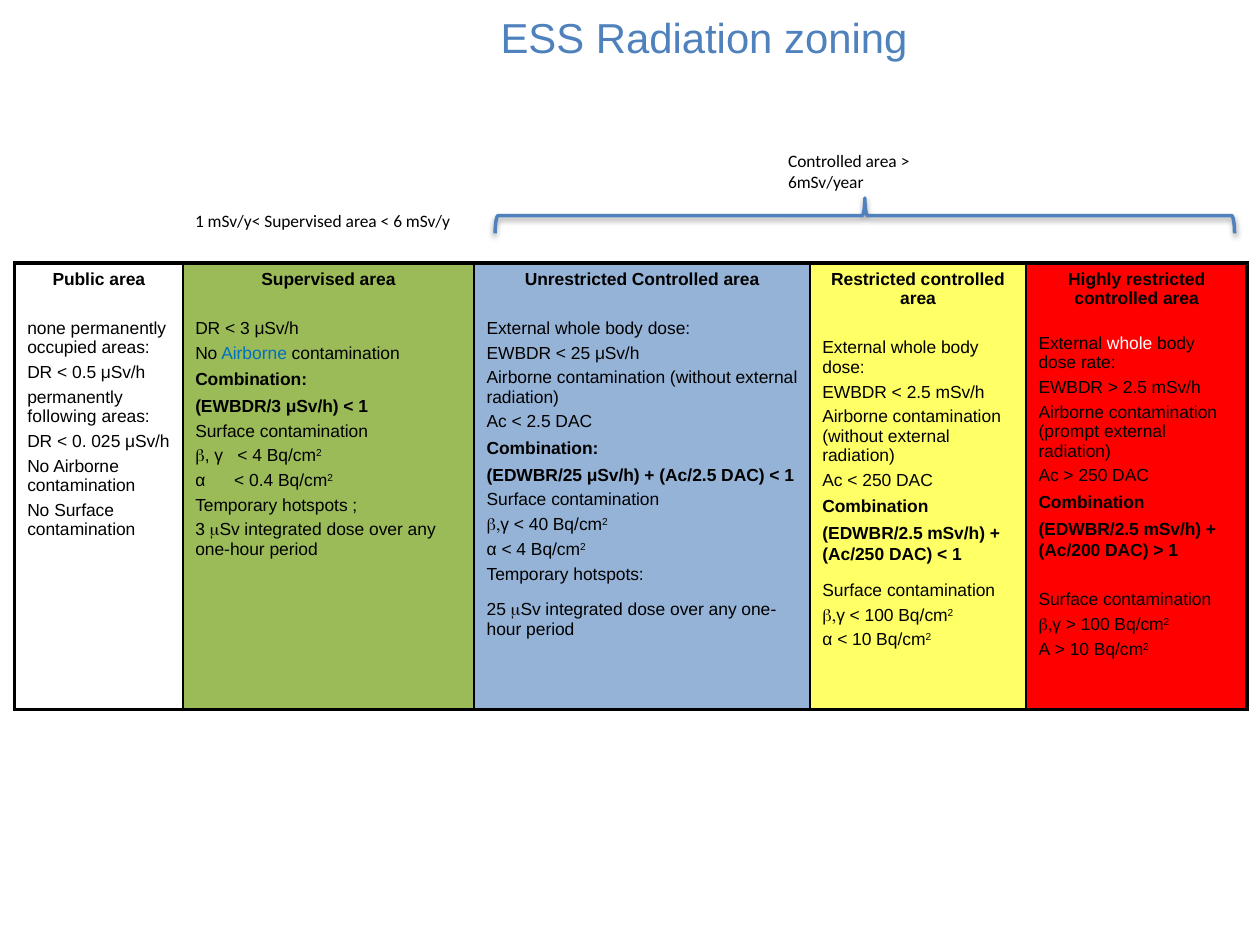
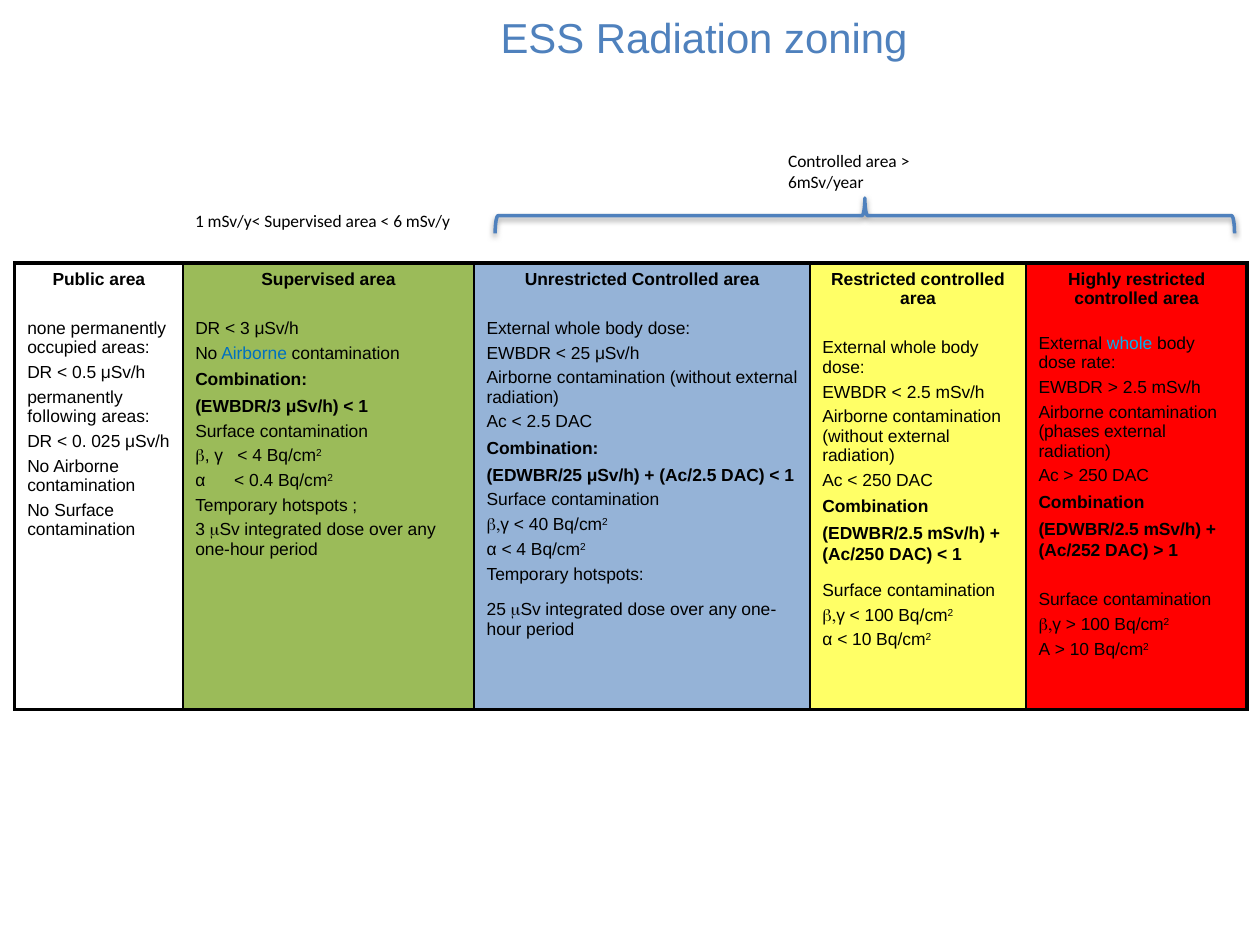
whole at (1130, 344) colour: white -> light blue
prompt: prompt -> phases
Ac/200: Ac/200 -> Ac/252
